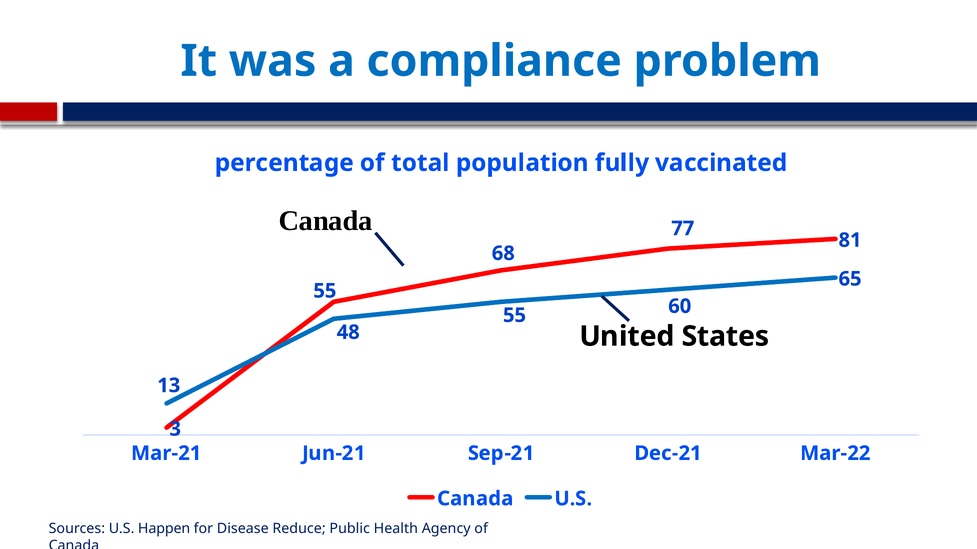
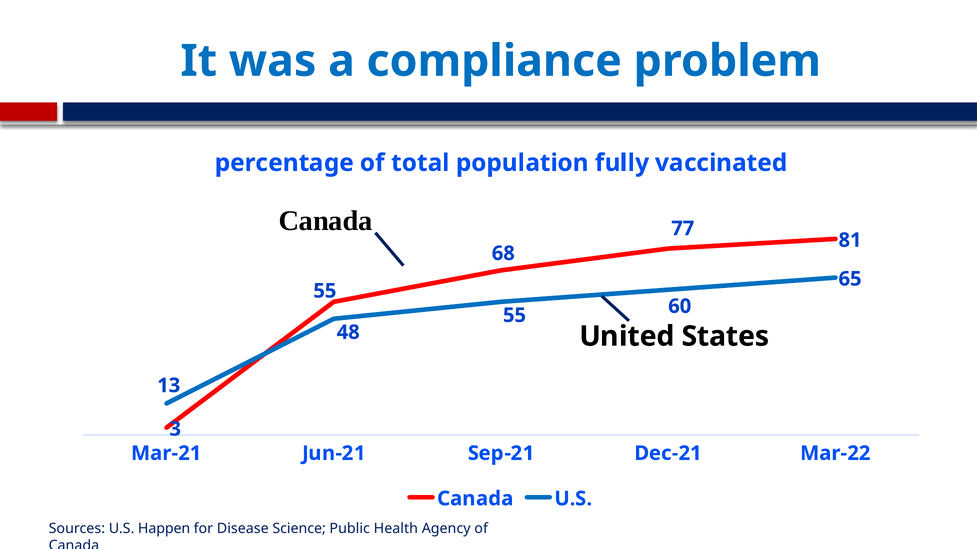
Reduce: Reduce -> Science
